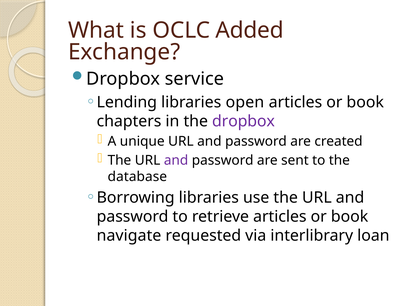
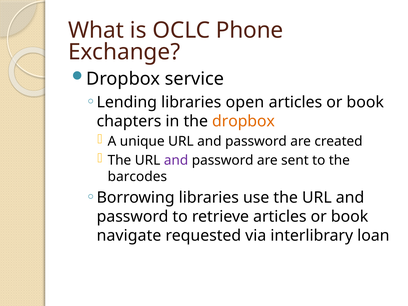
Added: Added -> Phone
dropbox at (243, 121) colour: purple -> orange
database: database -> barcodes
